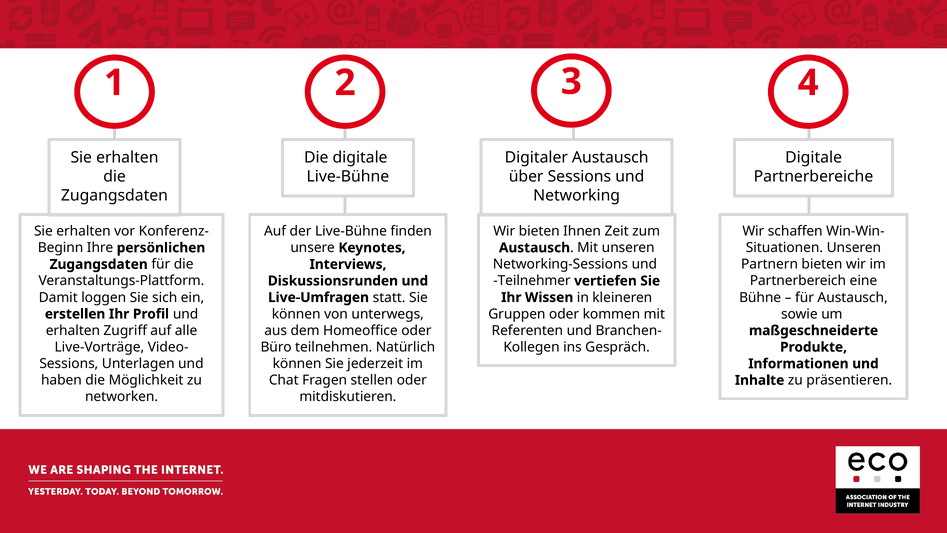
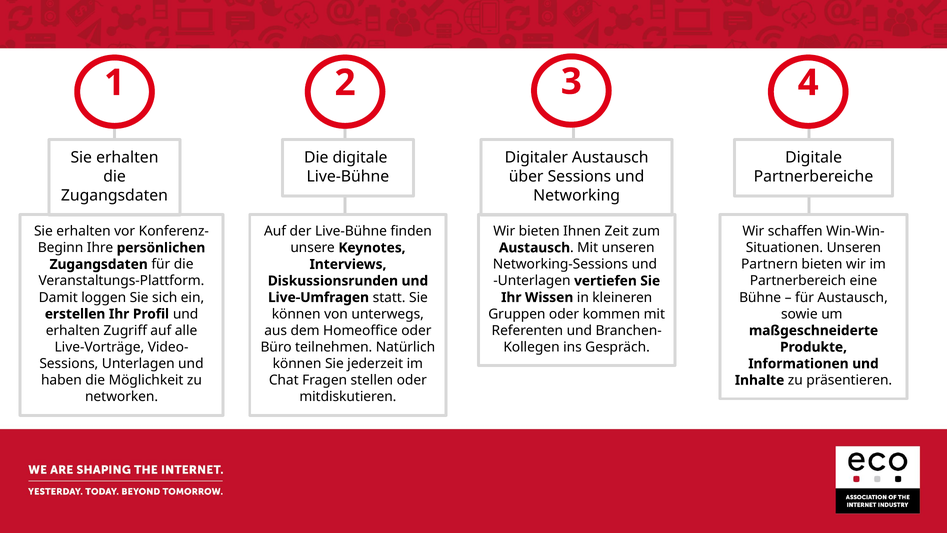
Teilnehmer at (532, 281): Teilnehmer -> Unterlagen
